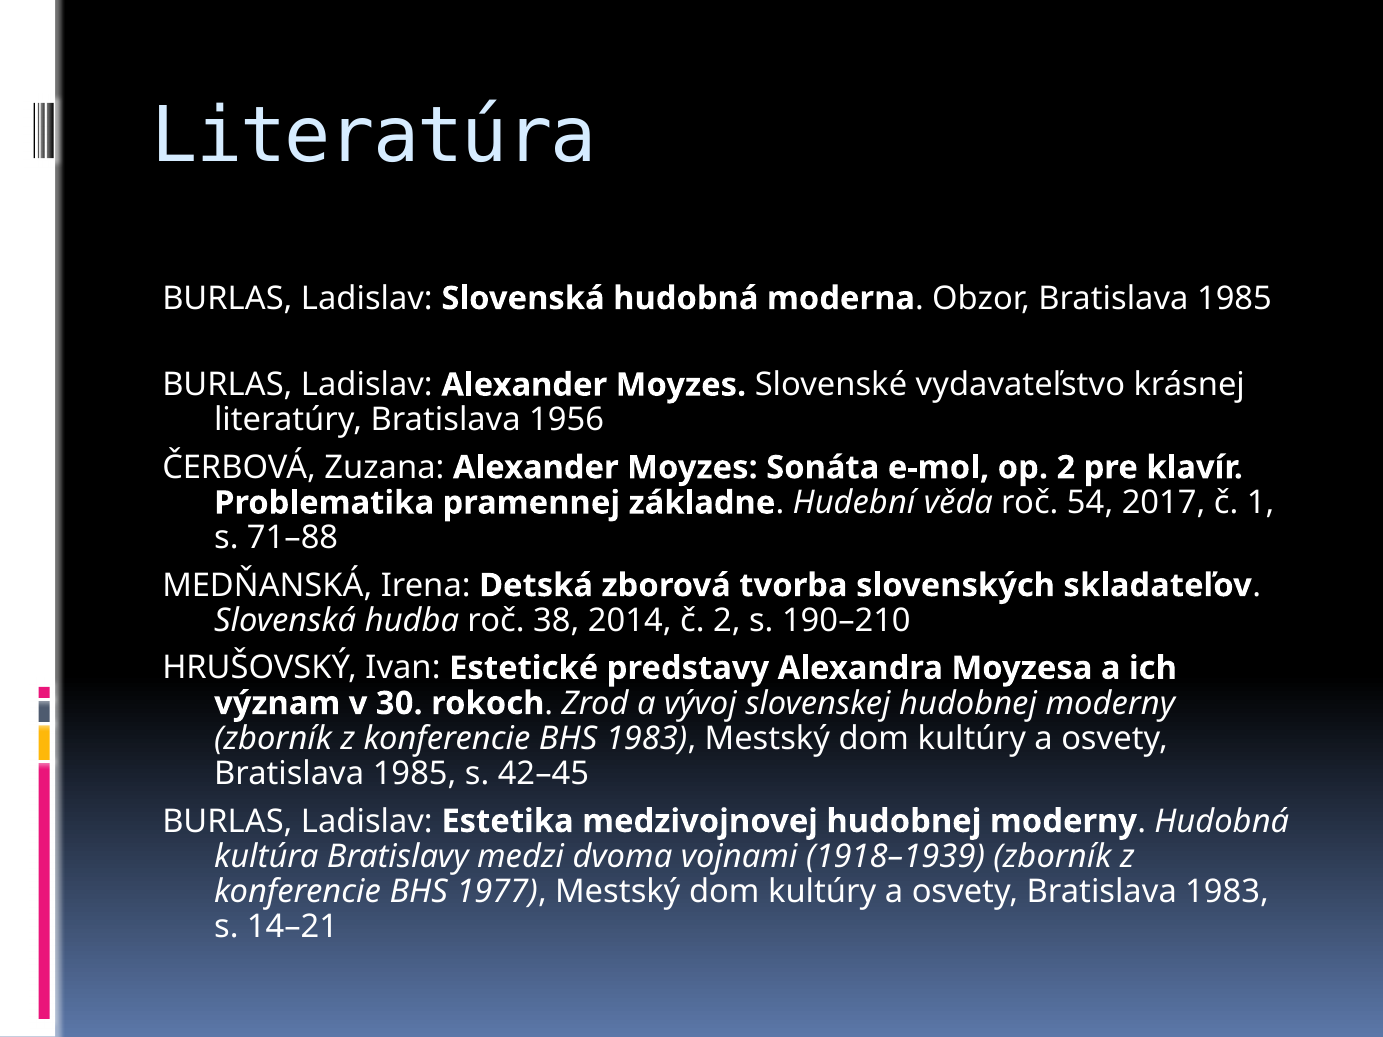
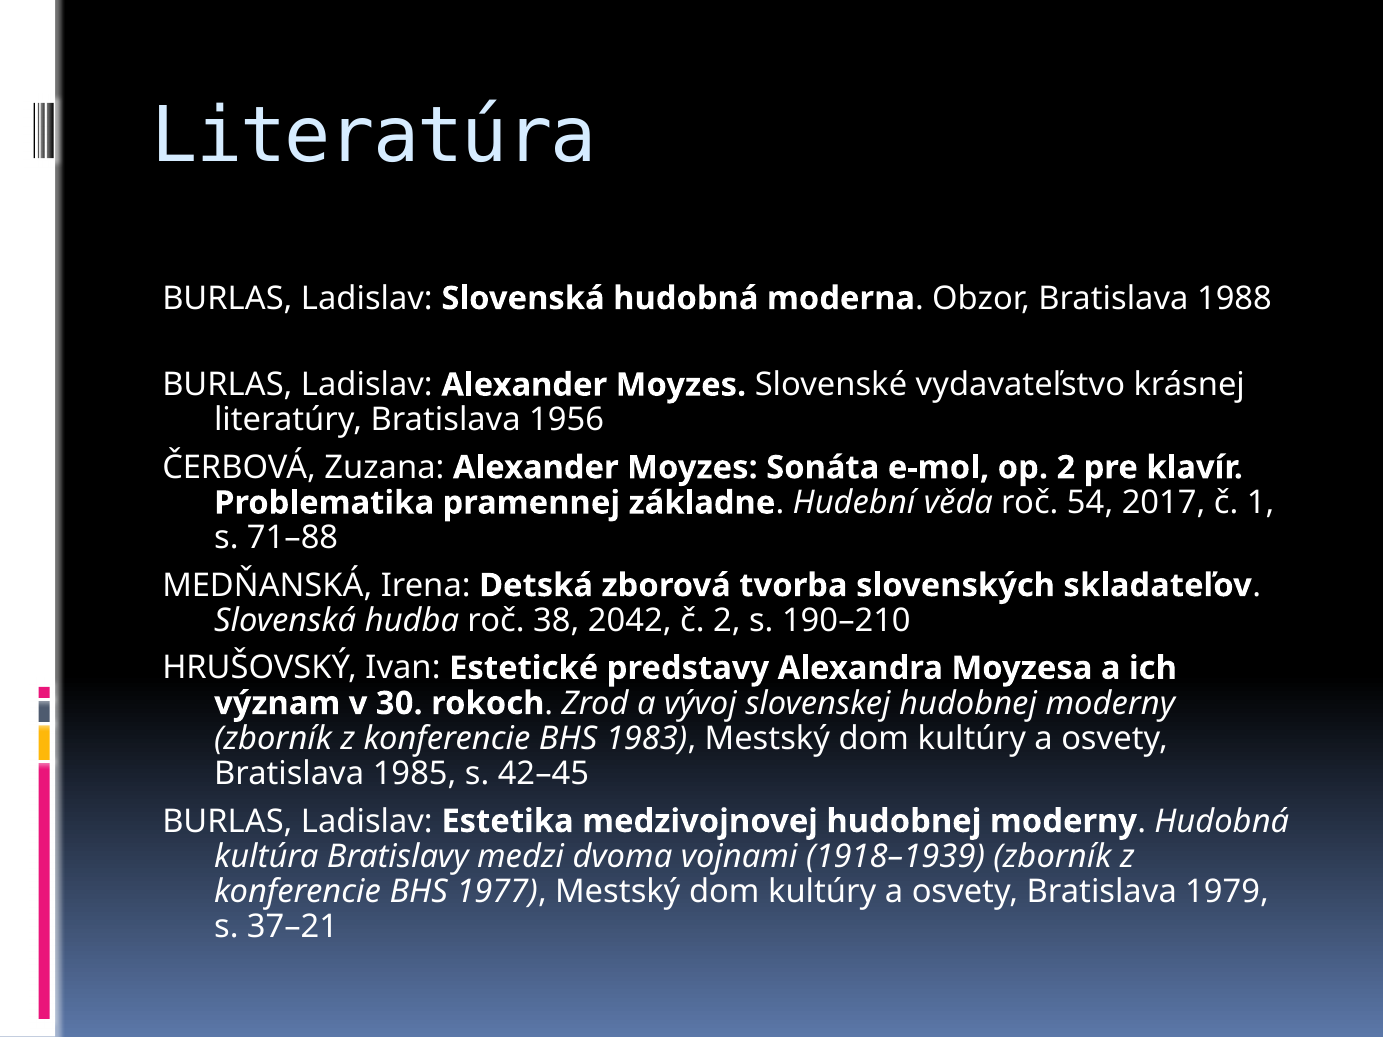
Obzor Bratislava 1985: 1985 -> 1988
2014: 2014 -> 2042
Bratislava 1983: 1983 -> 1979
14–21: 14–21 -> 37–21
